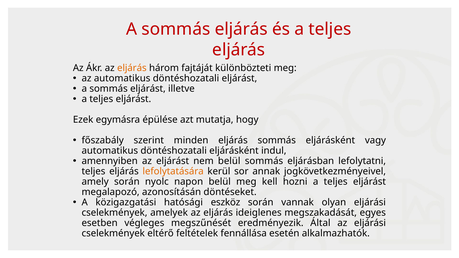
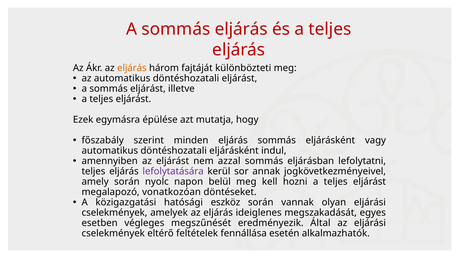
nem belül: belül -> azzal
lefolytatására colour: orange -> purple
azonosításán: azonosításán -> vonatkozóan
